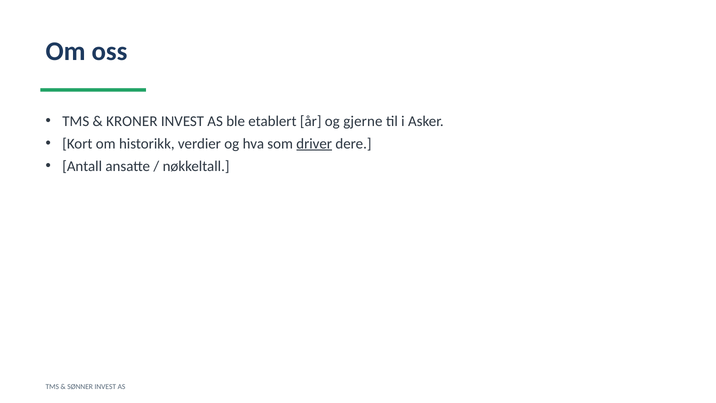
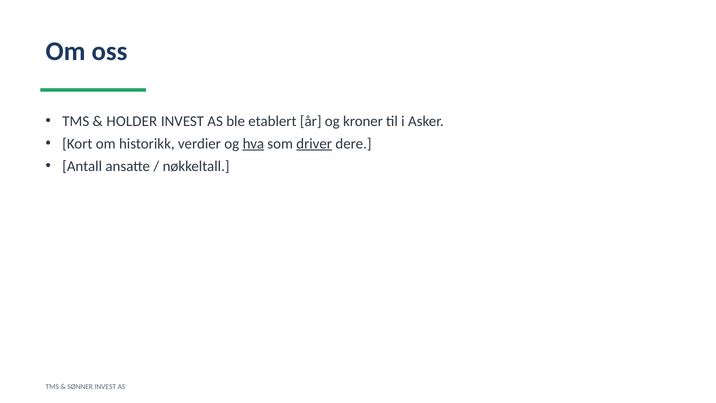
KRONER: KRONER -> HOLDER
gjerne: gjerne -> kroner
hva underline: none -> present
